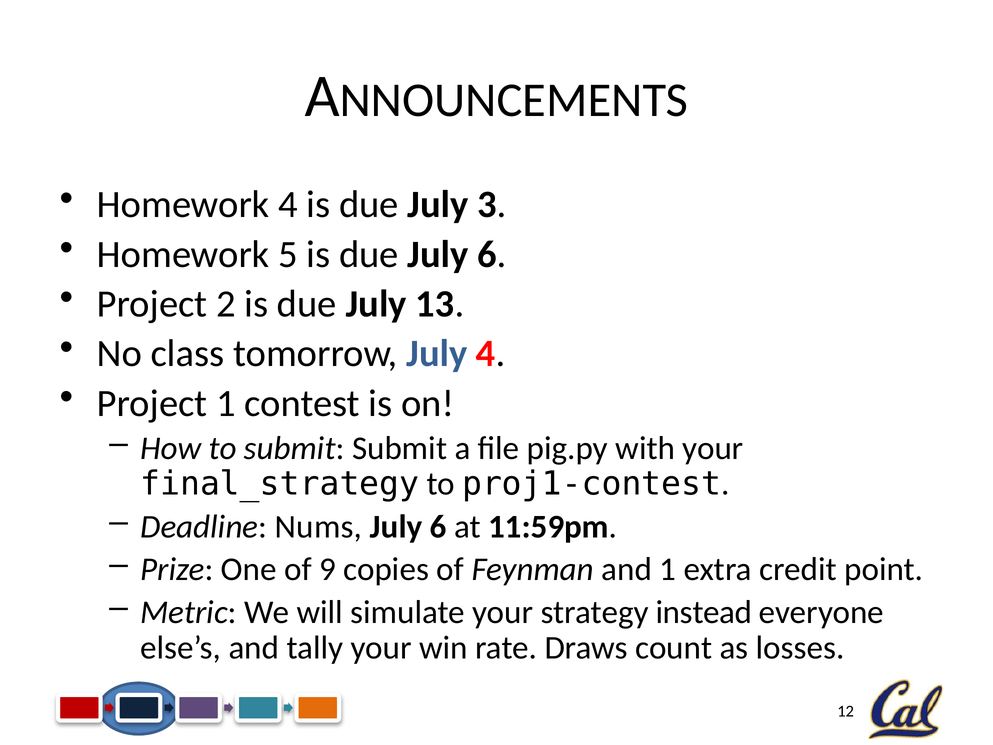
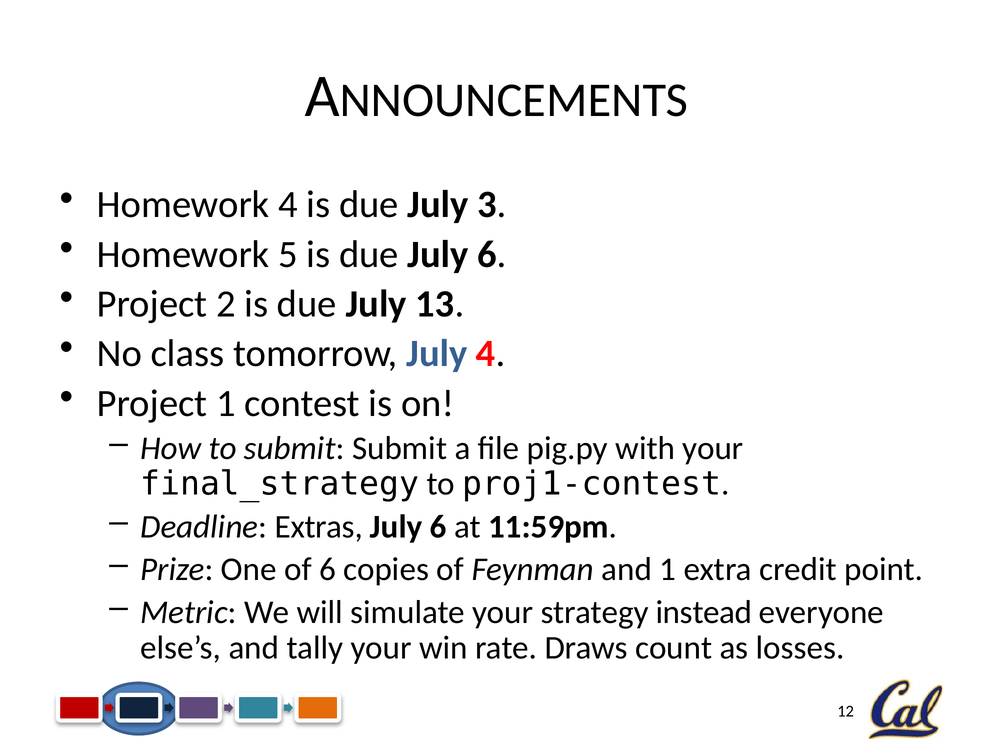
Nums: Nums -> Extras
of 9: 9 -> 6
